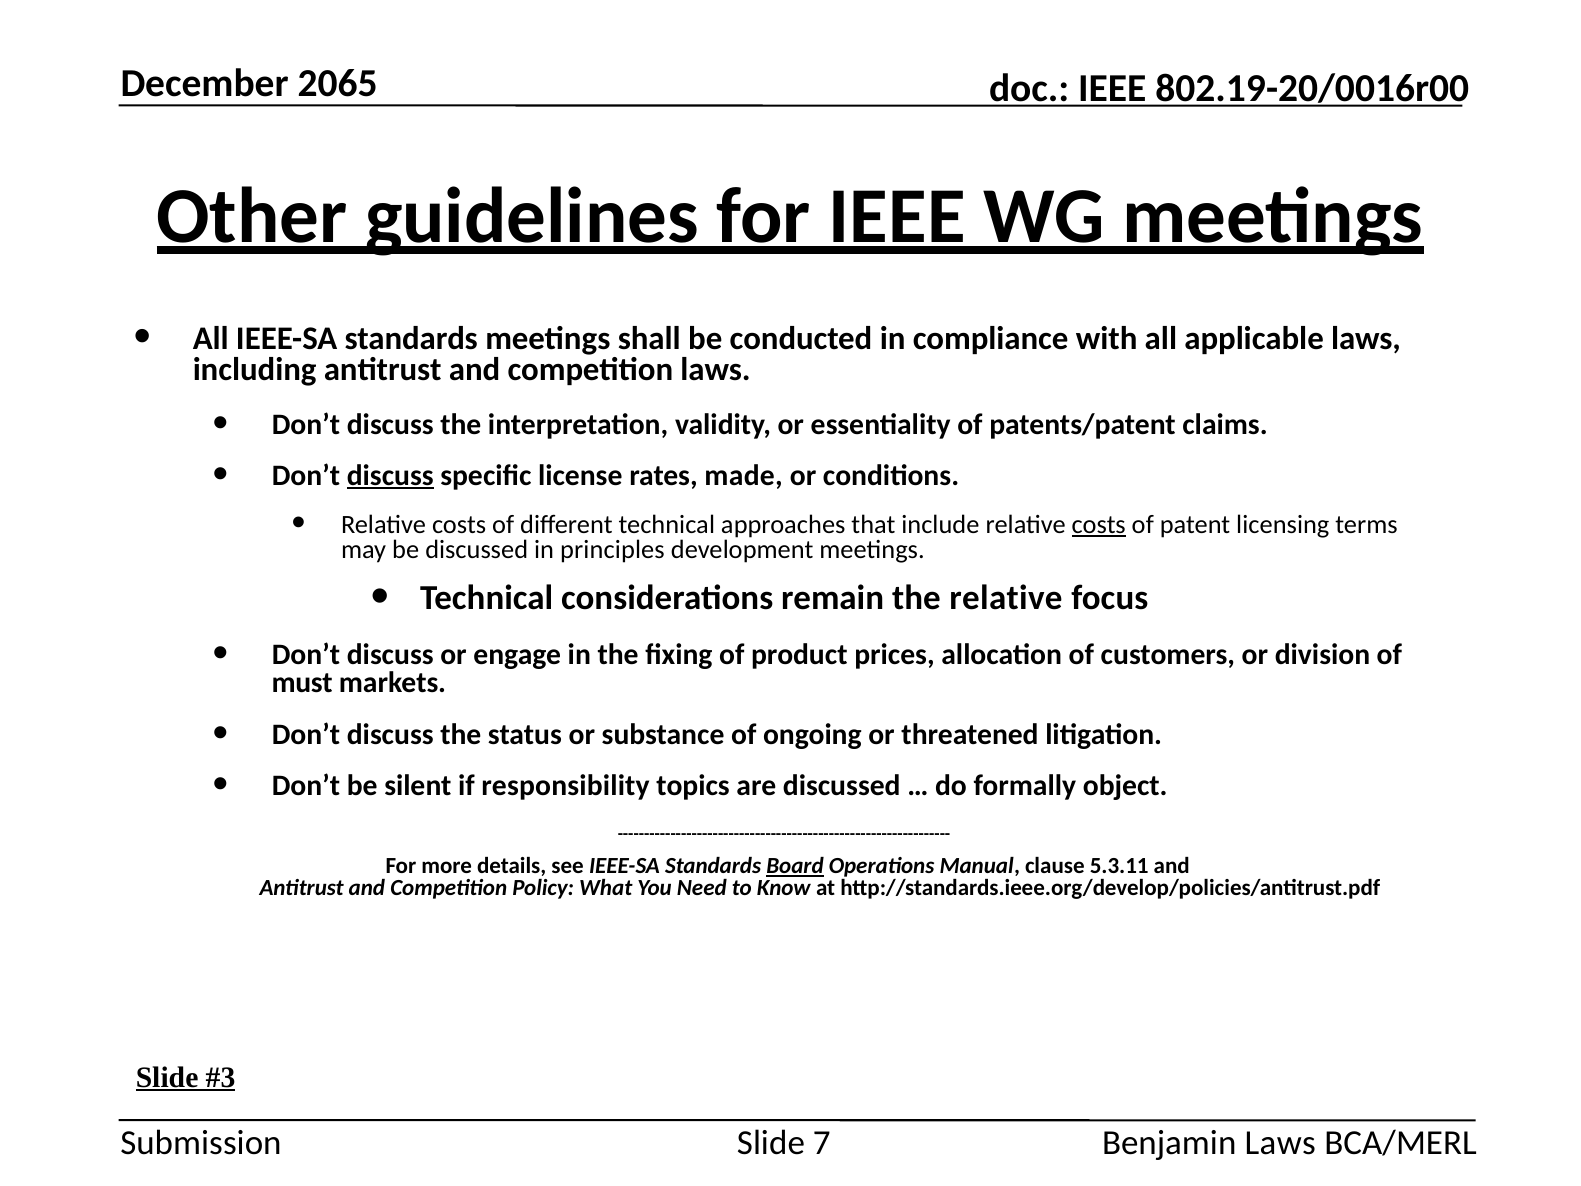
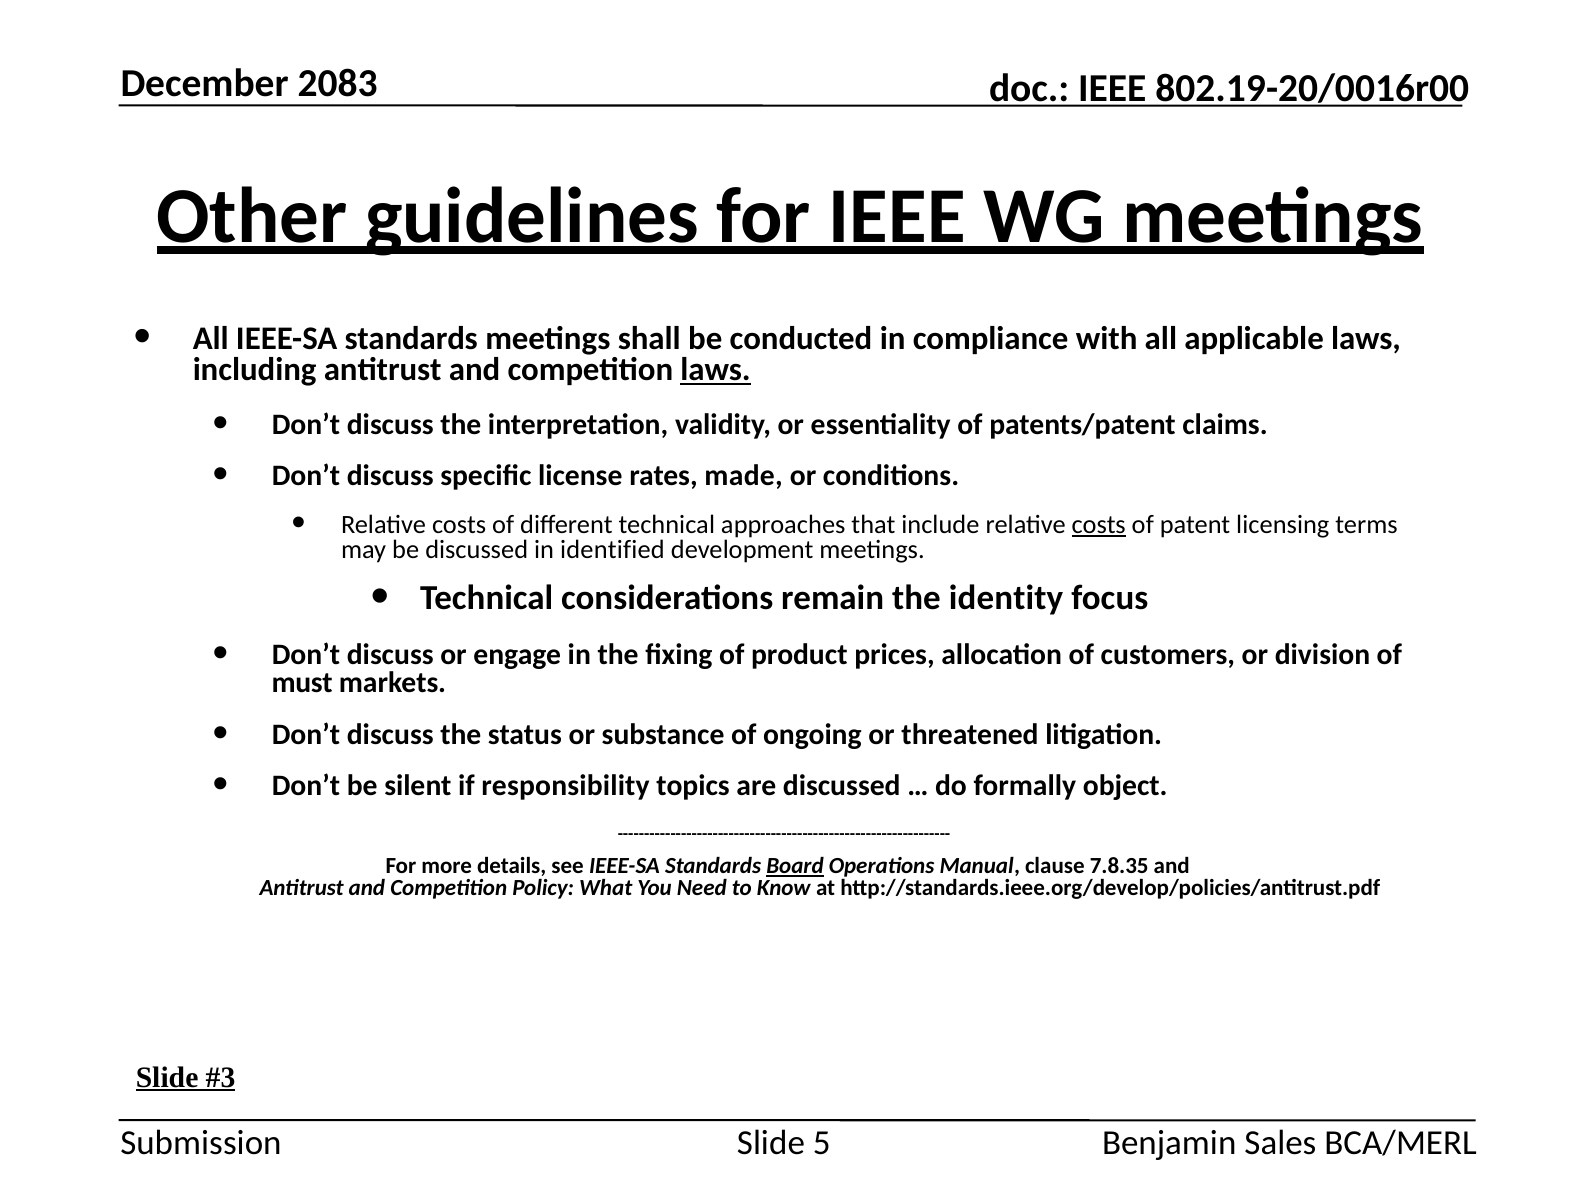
2065: 2065 -> 2083
laws at (716, 370) underline: none -> present
discuss at (390, 475) underline: present -> none
principles: principles -> identified
the relative: relative -> identity
5.3.11: 5.3.11 -> 7.8.35
7: 7 -> 5
Benjamin Laws: Laws -> Sales
